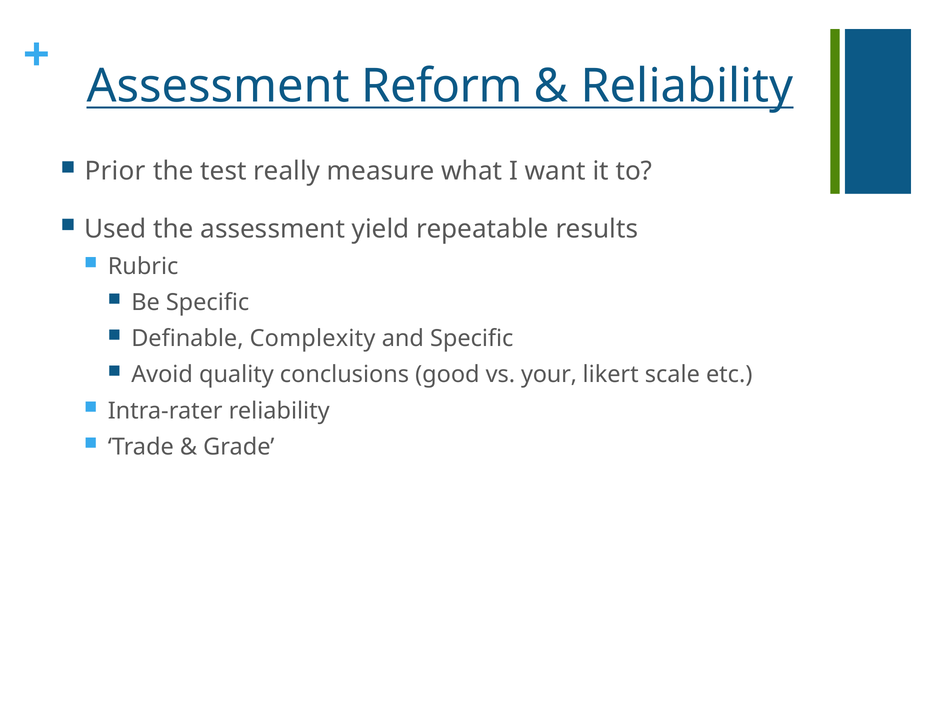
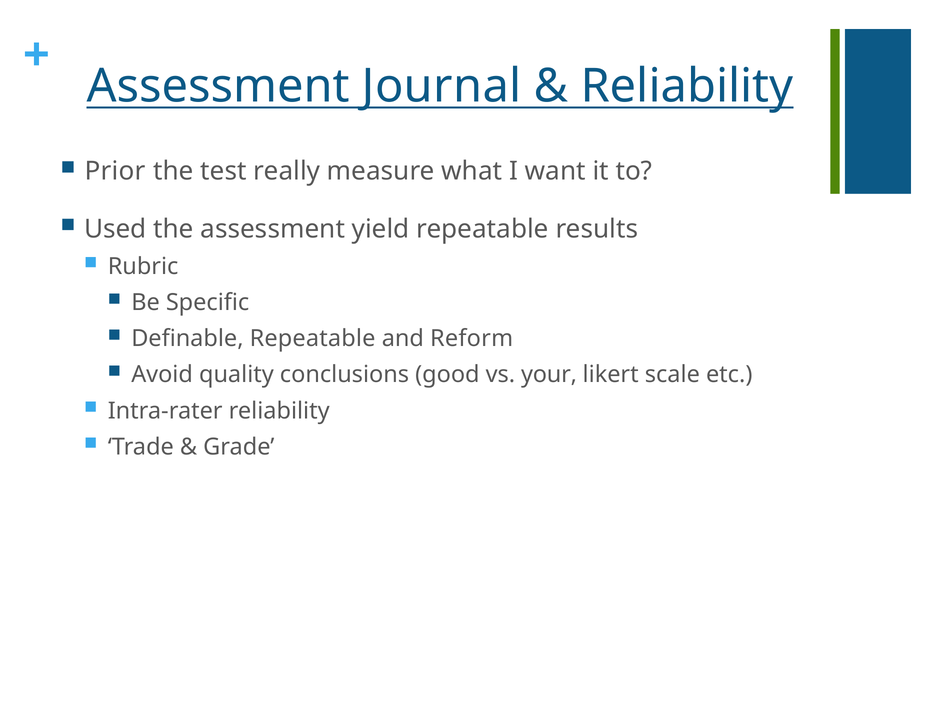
Reform: Reform -> Journal
Definable Complexity: Complexity -> Repeatable
and Specific: Specific -> Reform
